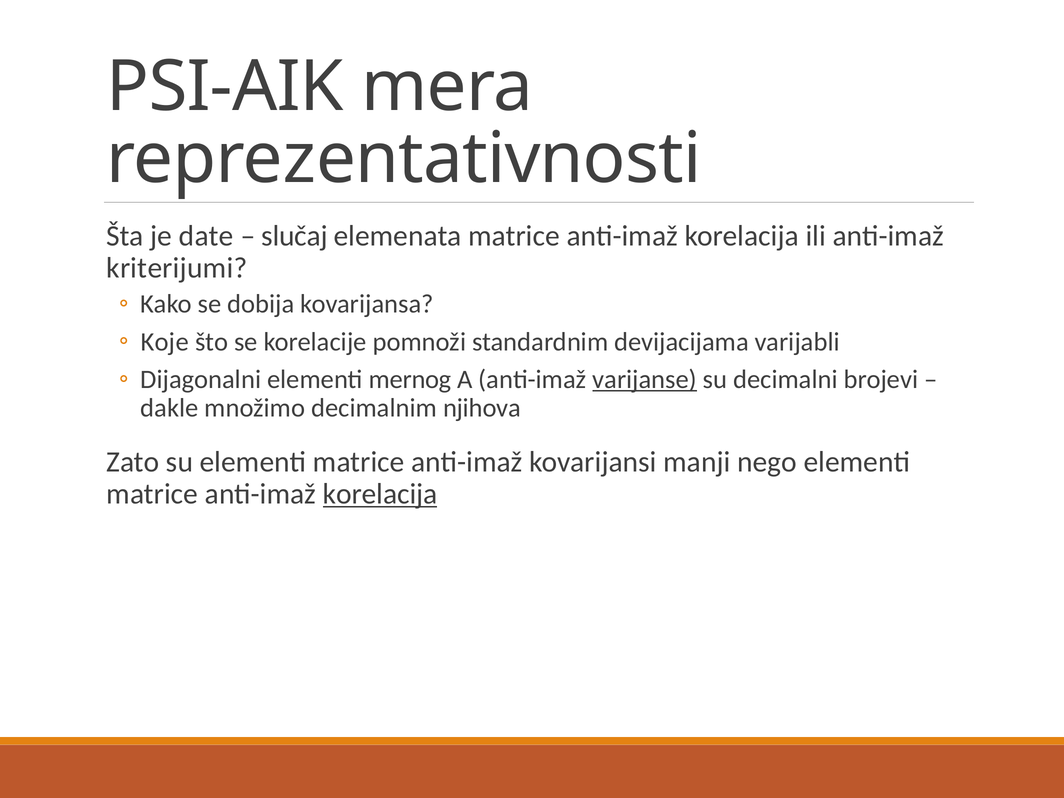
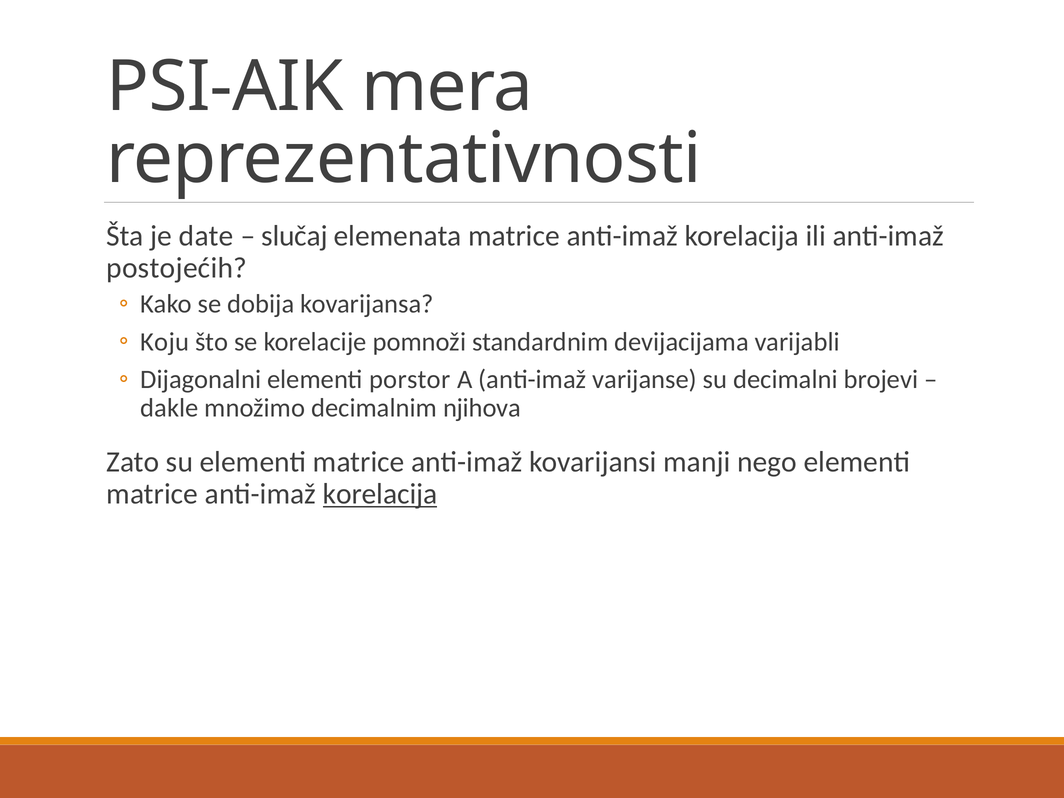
kriterijumi: kriterijumi -> postojećih
Koje: Koje -> Koju
mernog: mernog -> porstor
varijanse underline: present -> none
